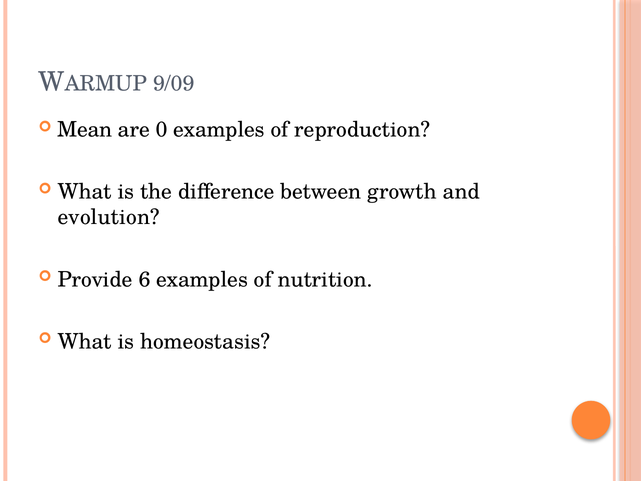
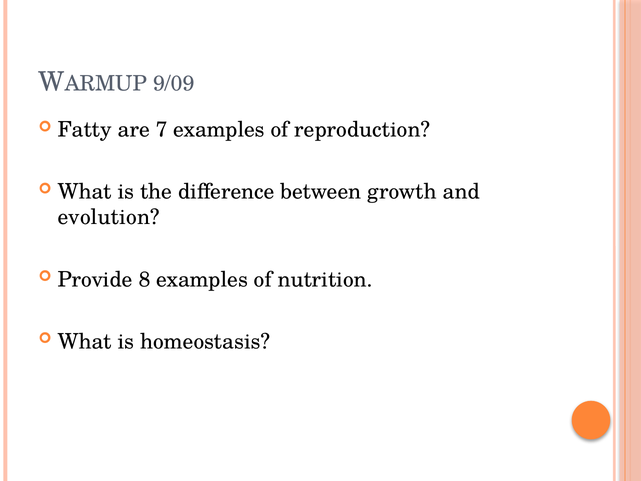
Mean: Mean -> Fatty
0: 0 -> 7
6: 6 -> 8
